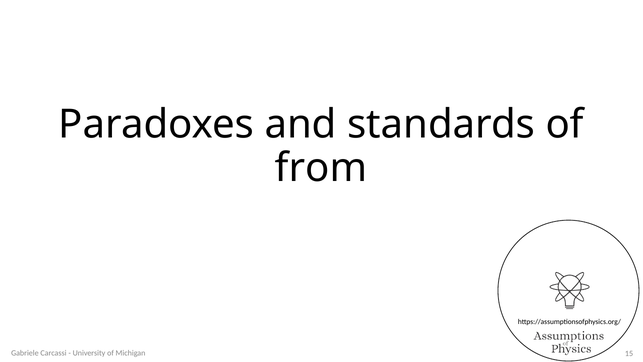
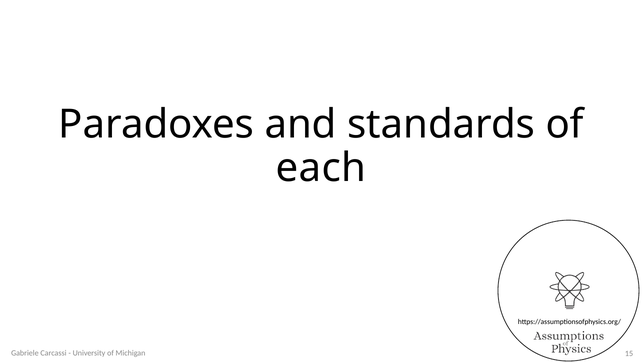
from: from -> each
